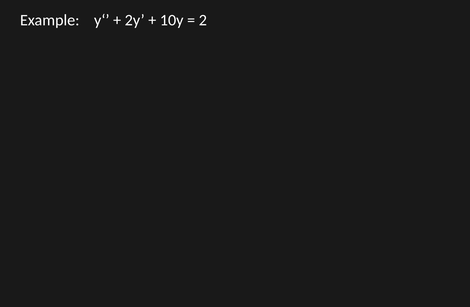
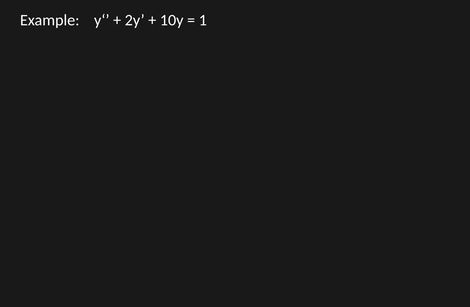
2: 2 -> 1
